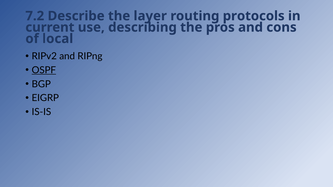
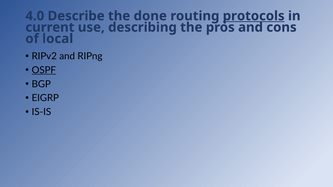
7.2: 7.2 -> 4.0
layer: layer -> done
protocols underline: none -> present
